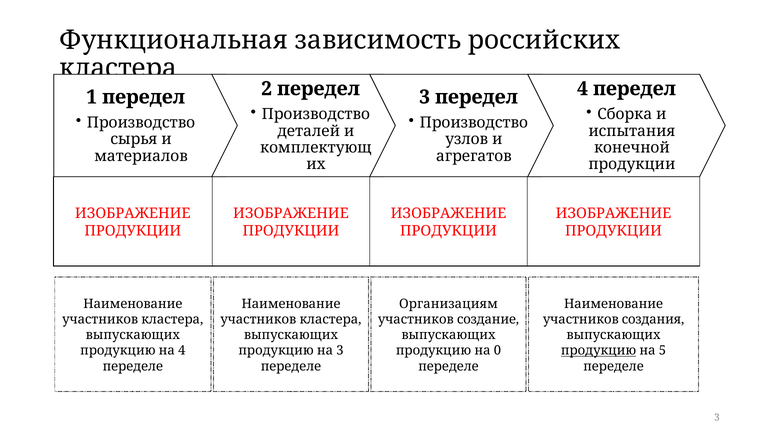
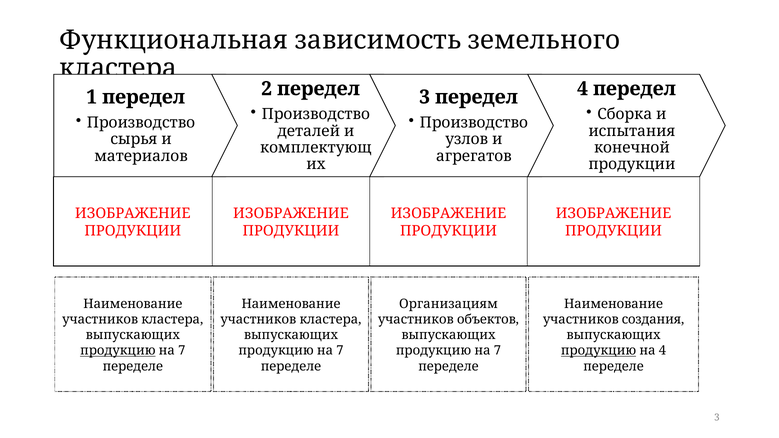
российских: российских -> земельного
создание: создание -> объектов
продукцию at (118, 351) underline: none -> present
4 at (182, 351): 4 -> 7
3 at (340, 351): 3 -> 7
0 at (497, 351): 0 -> 7
на 5: 5 -> 4
